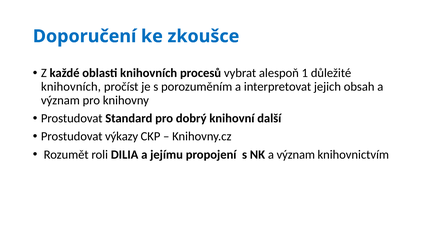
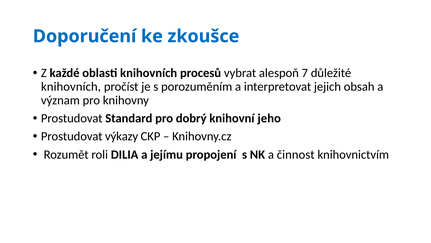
1: 1 -> 7
další: další -> jeho
NK a význam: význam -> činnost
